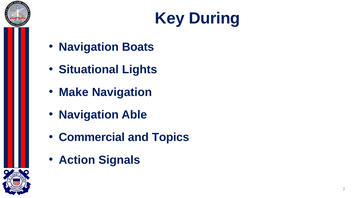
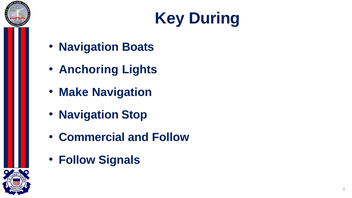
Situational: Situational -> Anchoring
Able: Able -> Stop
and Topics: Topics -> Follow
Action at (77, 160): Action -> Follow
